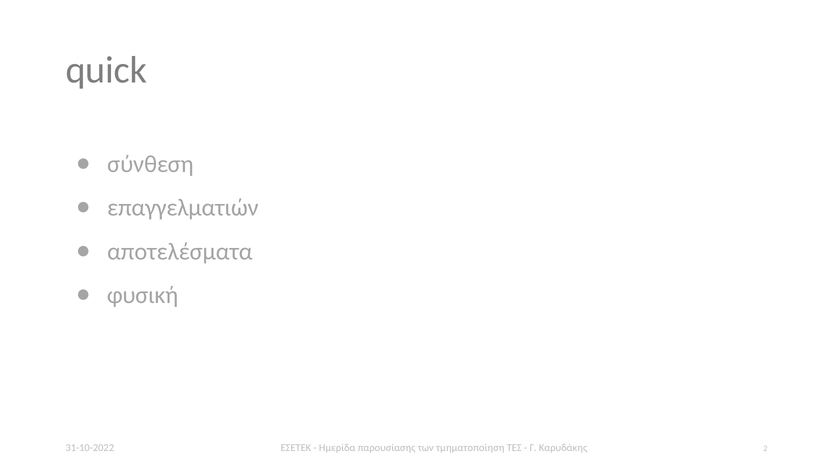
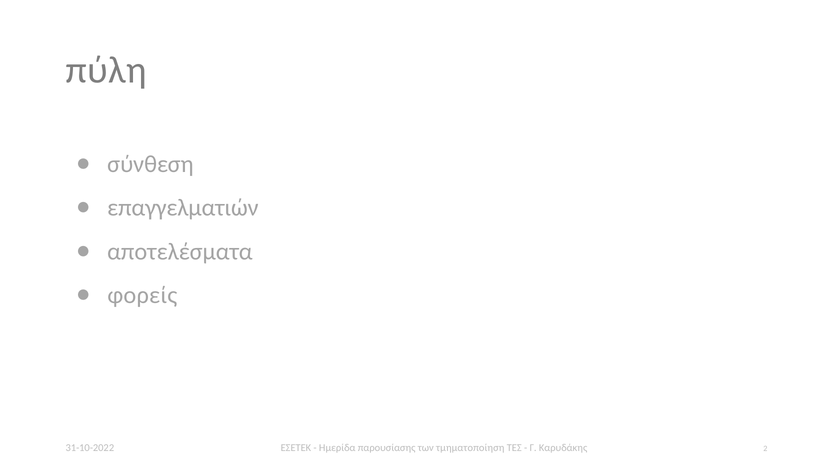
quick: quick -> πύλη
φυσική: φυσική -> φορείς
